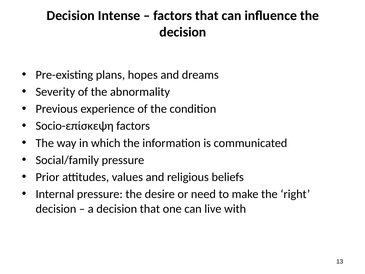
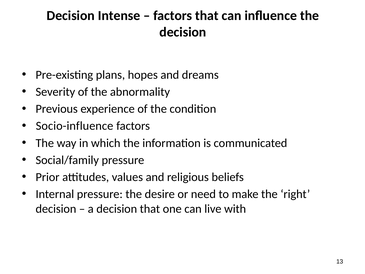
Socio-επίσκεψη: Socio-επίσκεψη -> Socio-influence
